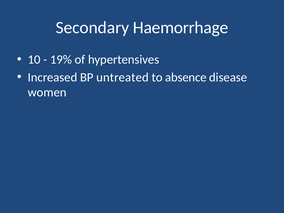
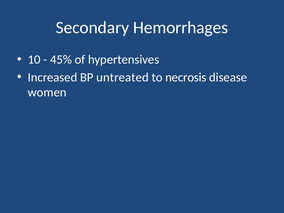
Haemorrhage: Haemorrhage -> Hemorrhages
19%: 19% -> 45%
absence: absence -> necrosis
